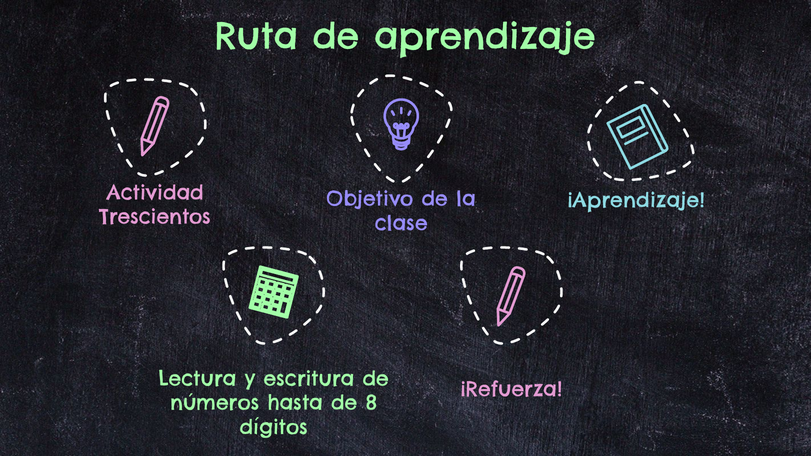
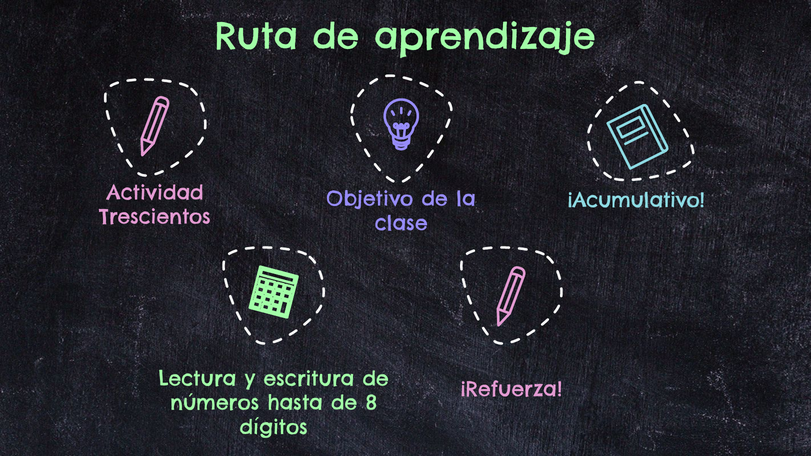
¡Aprendizaje: ¡Aprendizaje -> ¡Acumulativo
